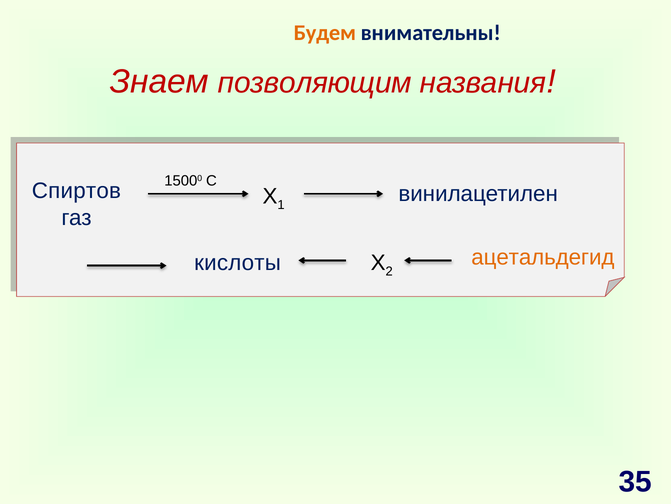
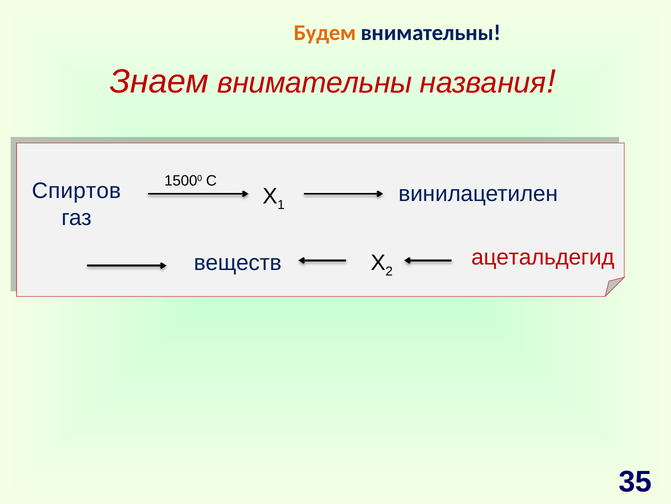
Знаем позволяющим: позволяющим -> внимательны
ацетальдегид colour: orange -> red
кислоты: кислоты -> веществ
